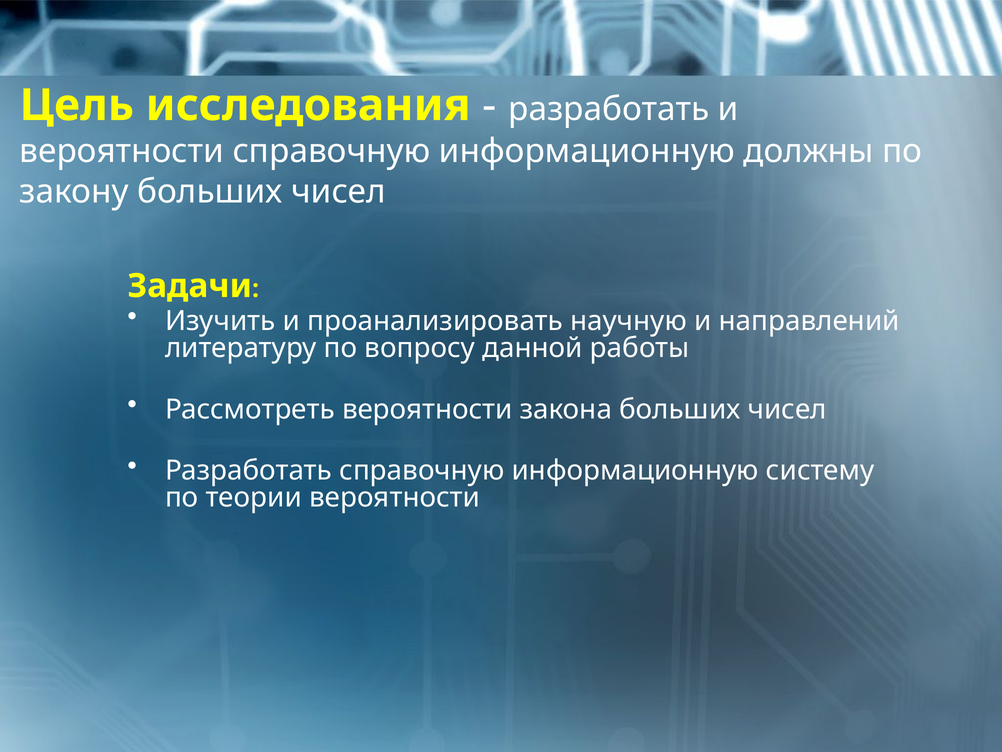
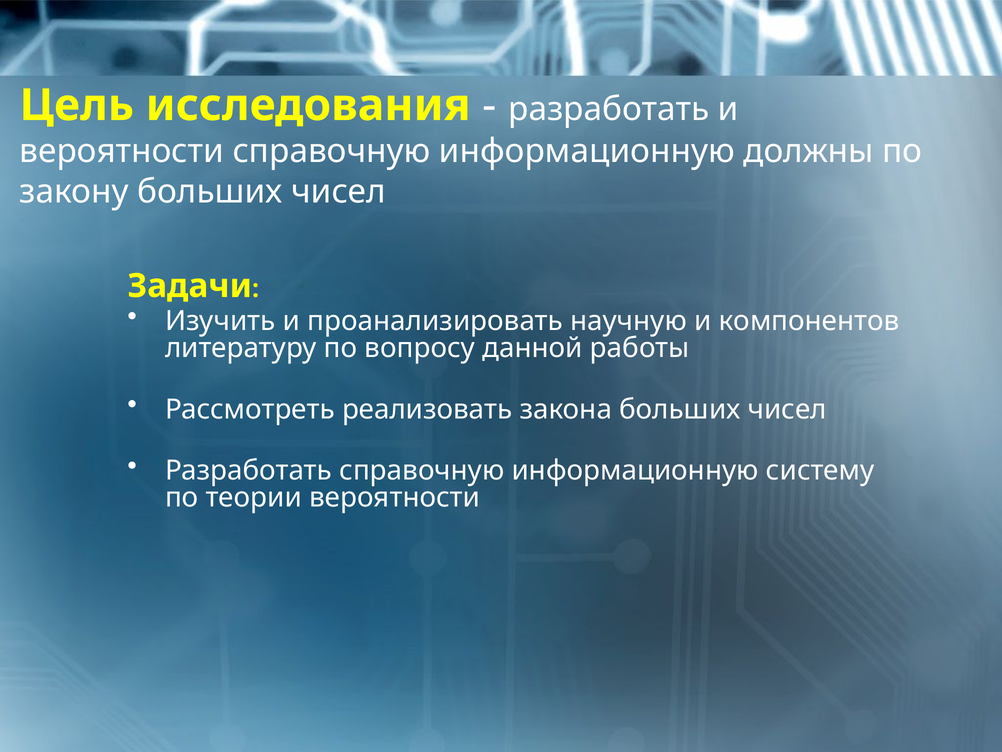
направлений: направлений -> компонентов
Рассмотреть вероятности: вероятности -> реализовать
